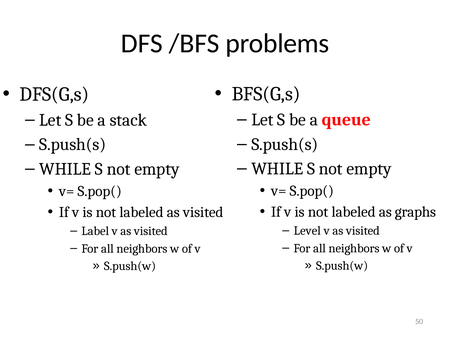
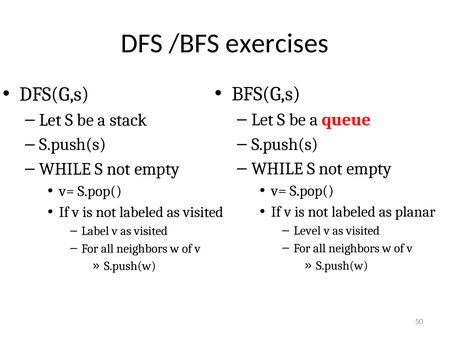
problems: problems -> exercises
graphs: graphs -> planar
